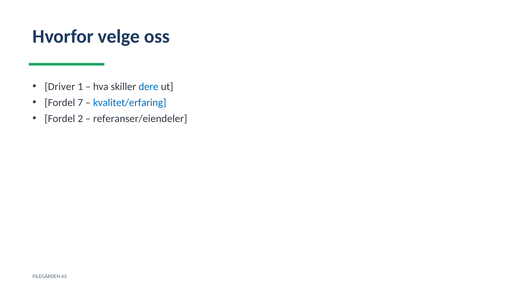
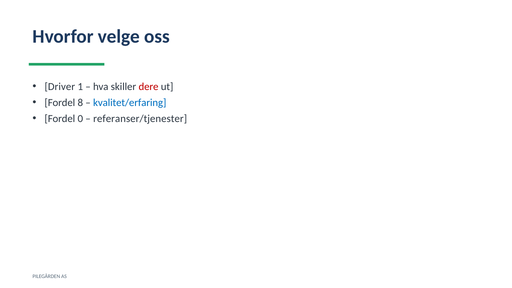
dere colour: blue -> red
7: 7 -> 8
2: 2 -> 0
referanser/eiendeler: referanser/eiendeler -> referanser/tjenester
